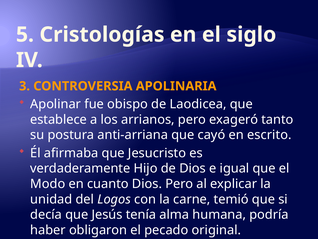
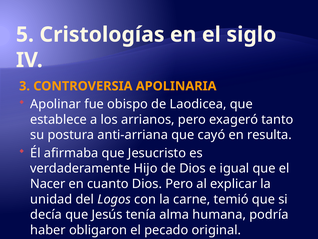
escrito: escrito -> resulta
Modo: Modo -> Nacer
